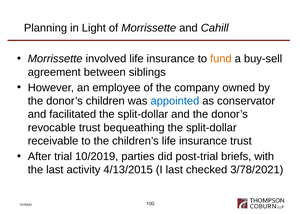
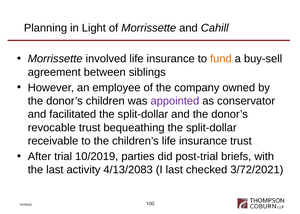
appointed colour: blue -> purple
4/13/2015: 4/13/2015 -> 4/13/2083
3/78/2021: 3/78/2021 -> 3/72/2021
